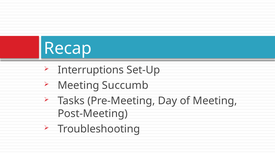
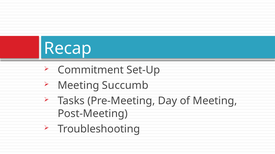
Interruptions: Interruptions -> Commitment
